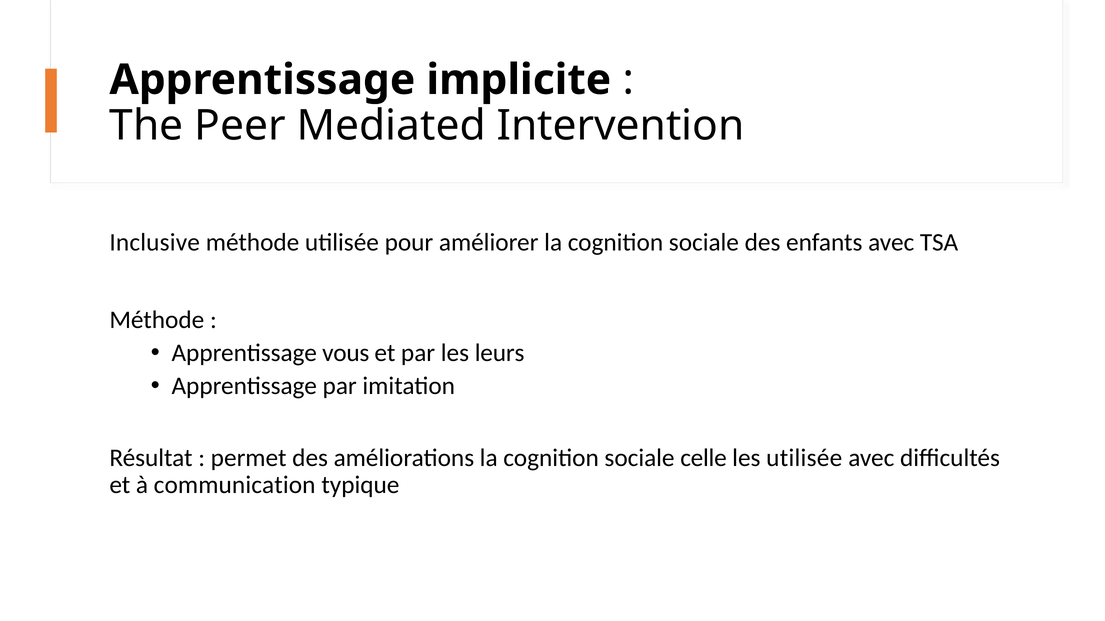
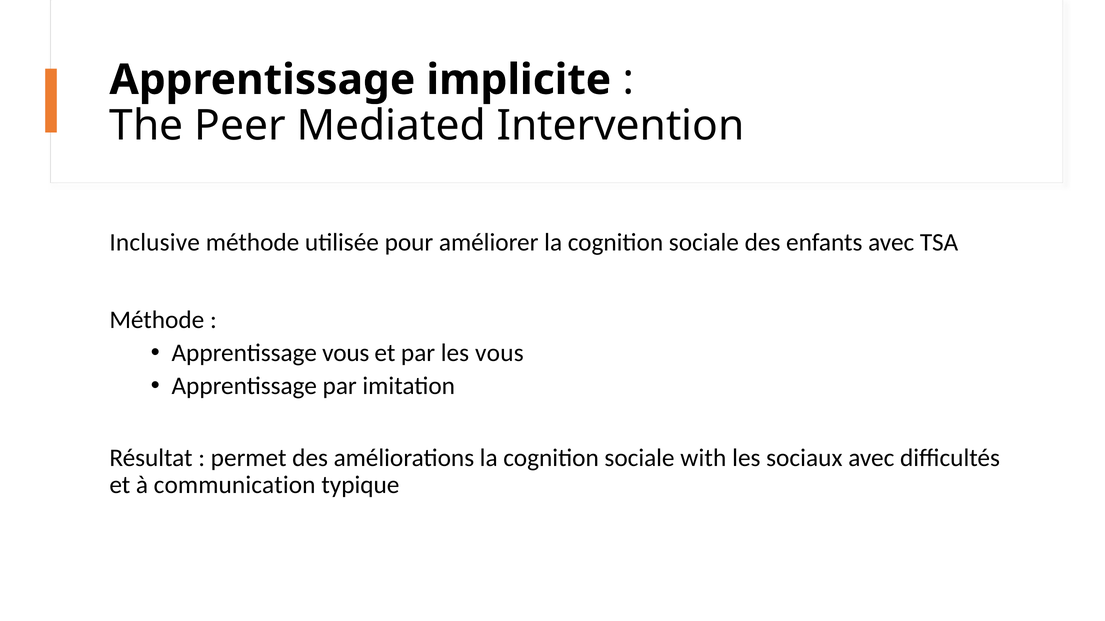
les leurs: leurs -> vous
celle: celle -> with
les utilisée: utilisée -> sociaux
